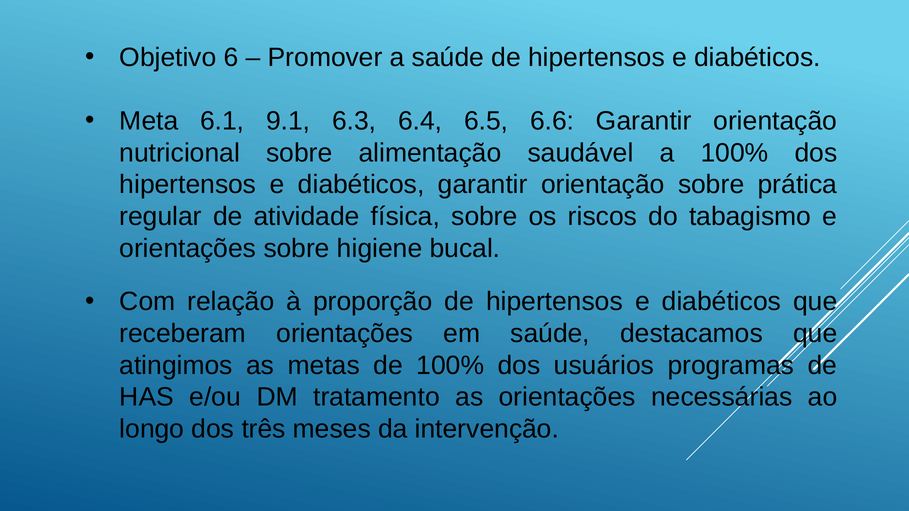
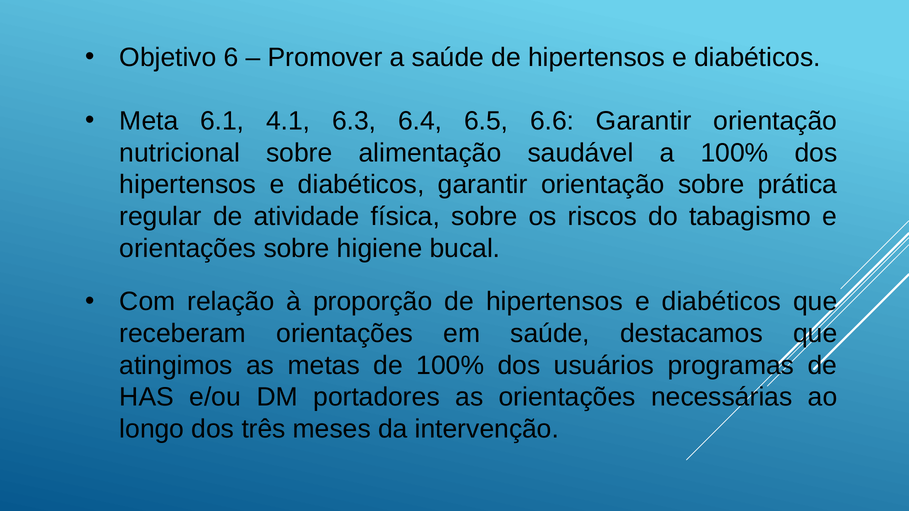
9.1: 9.1 -> 4.1
tratamento: tratamento -> portadores
